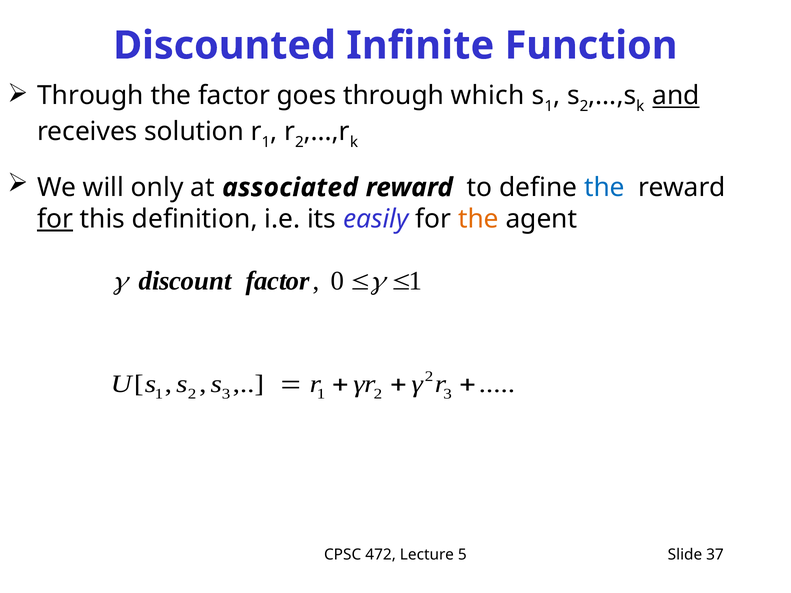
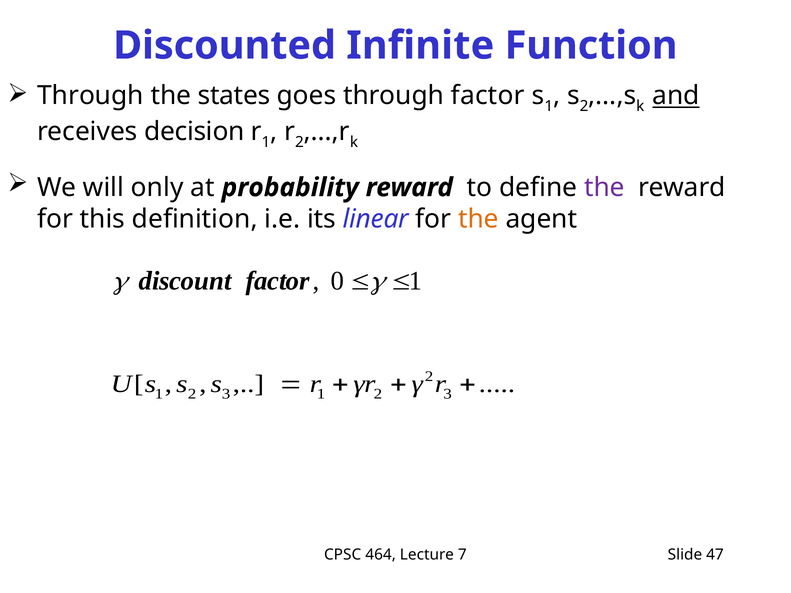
the factor: factor -> states
through which: which -> factor
solution: solution -> decision
associated: associated -> probability
the at (604, 188) colour: blue -> purple
for at (55, 219) underline: present -> none
easily: easily -> linear
472: 472 -> 464
5: 5 -> 7
37: 37 -> 47
